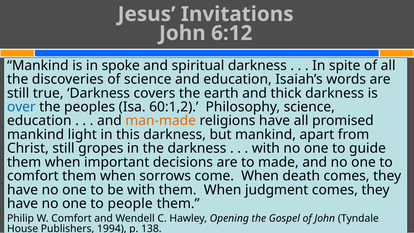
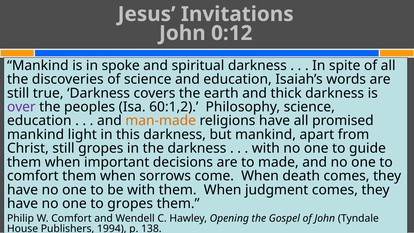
6:12: 6:12 -> 0:12
over colour: blue -> purple
to people: people -> gropes
